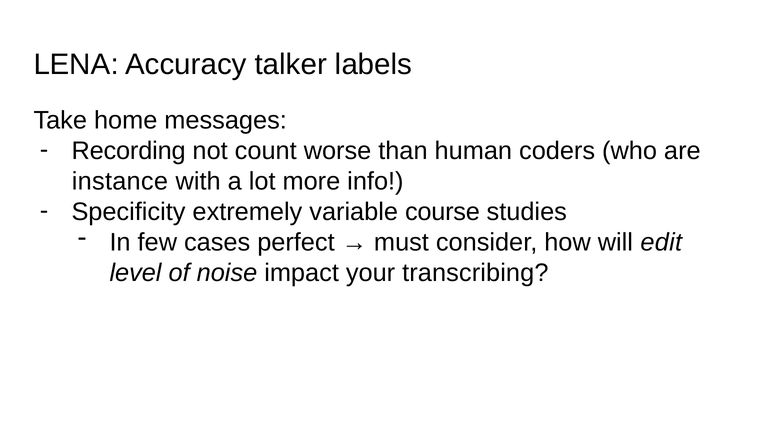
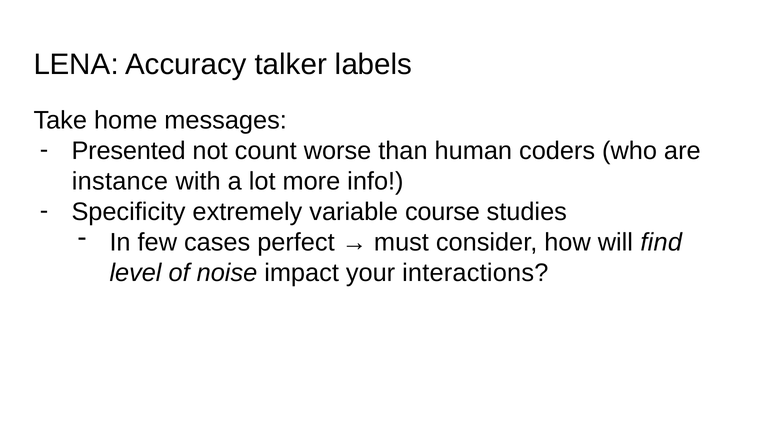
Recording: Recording -> Presented
edit: edit -> find
transcribing: transcribing -> interactions
